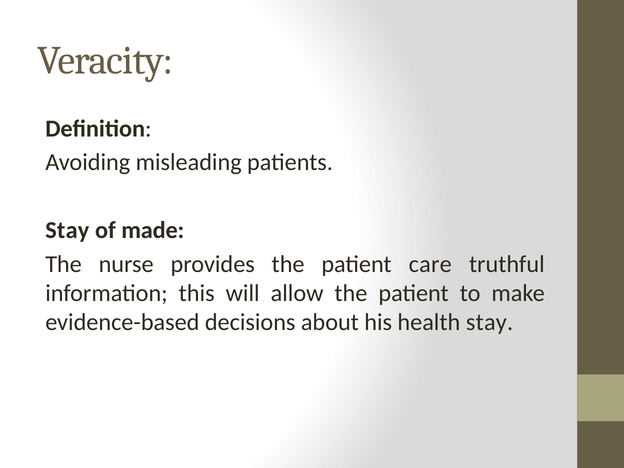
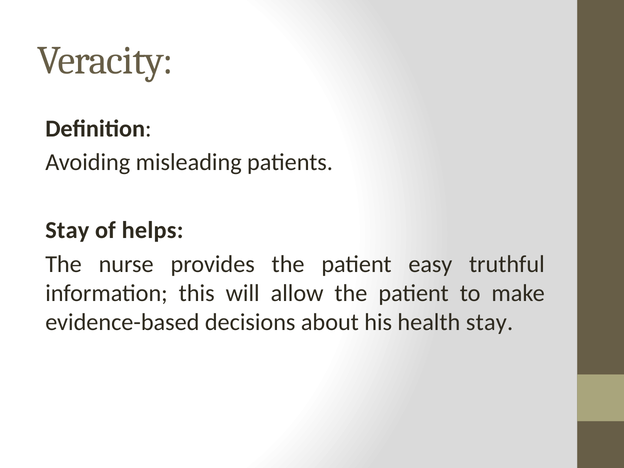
made: made -> helps
care: care -> easy
